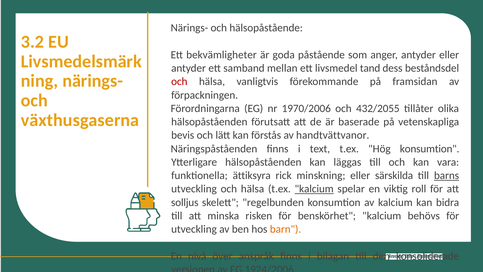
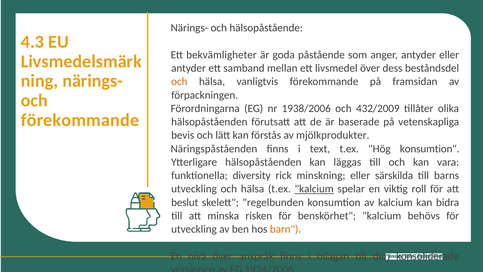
3.2: 3.2 -> 4.3
livsmedel tand: tand -> över
och at (179, 82) colour: red -> orange
1970/2006: 1970/2006 -> 1938/2006
432/2055: 432/2055 -> 432/2009
växthusgaserna at (80, 120): växthusgaserna -> förekommande
handtvättvanor: handtvättvanor -> mjölkprodukter
ättiksyra: ättiksyra -> diversity
barns underline: present -> none
solljus: solljus -> beslut
